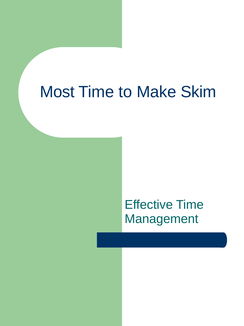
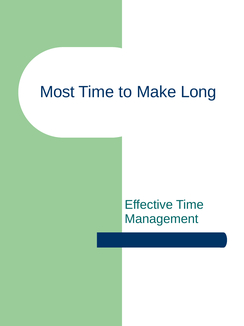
Skim: Skim -> Long
